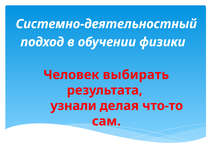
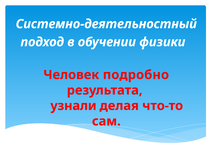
выбирать: выбирать -> подробно
